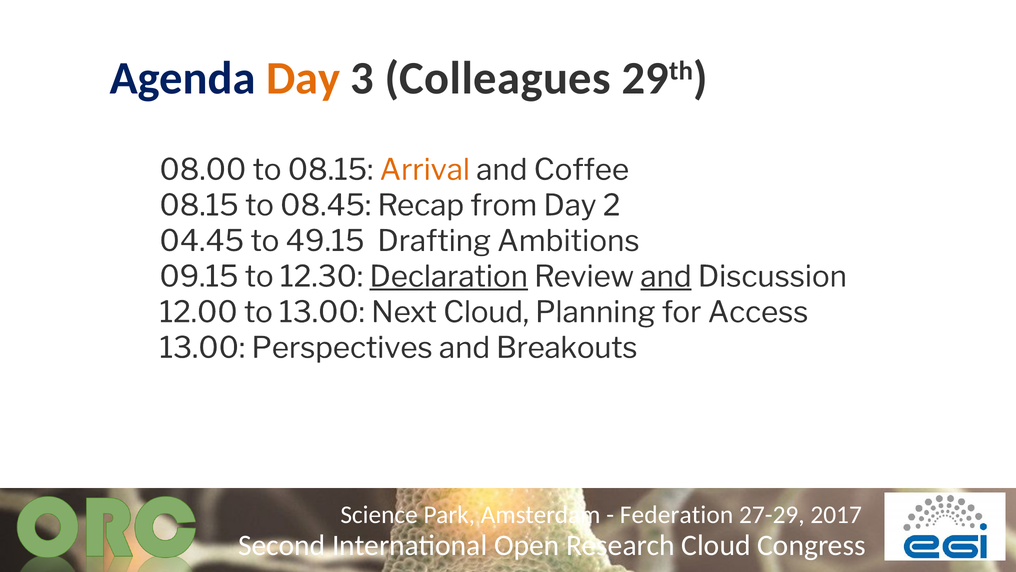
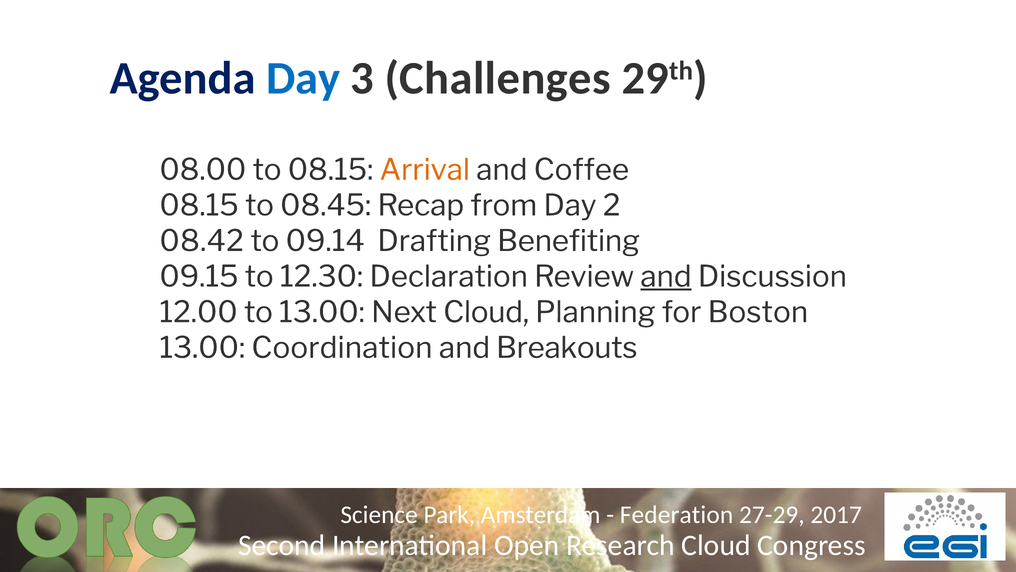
Day at (303, 78) colour: orange -> blue
Colleagues: Colleagues -> Challenges
04.45: 04.45 -> 08.42
49.15: 49.15 -> 09.14
Ambitions: Ambitions -> Benefiting
Declaration underline: present -> none
Access: Access -> Boston
Perspectives: Perspectives -> Coordination
